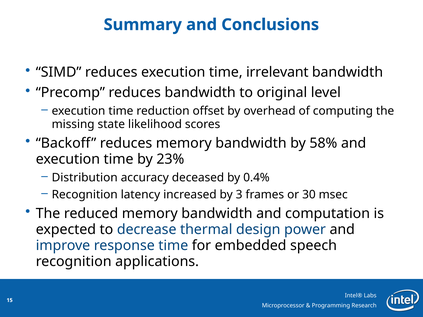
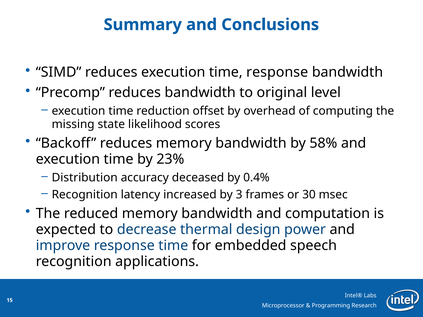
time irrelevant: irrelevant -> response
